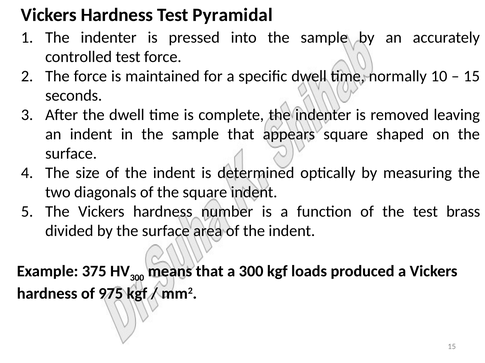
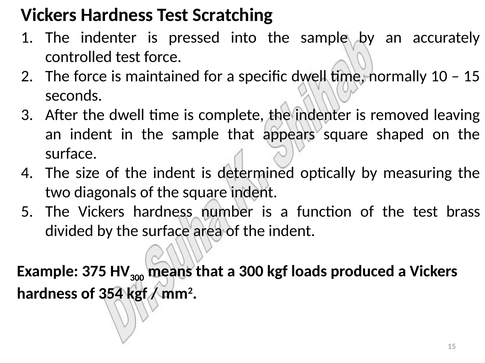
Pyramidal: Pyramidal -> Scratching
975: 975 -> 354
